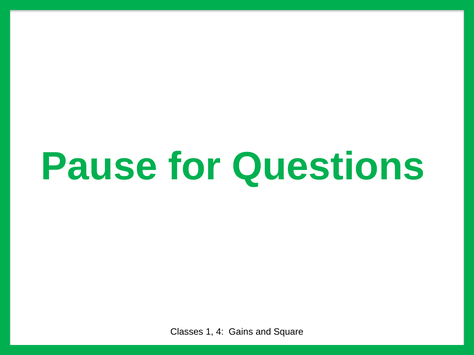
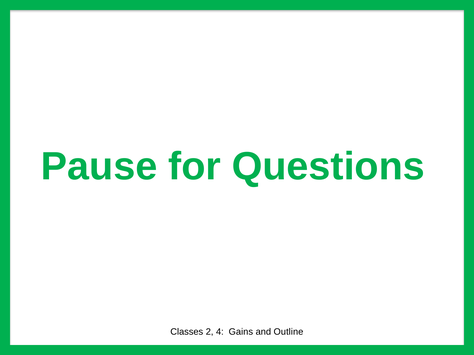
1: 1 -> 2
Square: Square -> Outline
